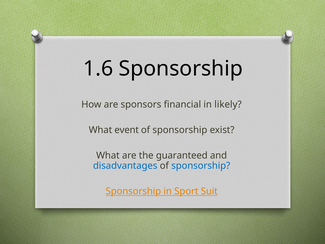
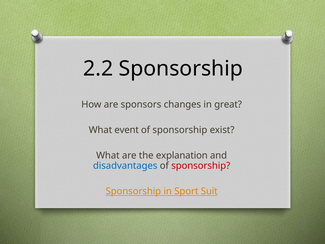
1.6: 1.6 -> 2.2
financial: financial -> changes
likely: likely -> great
guaranteed: guaranteed -> explanation
sponsorship at (201, 166) colour: blue -> red
